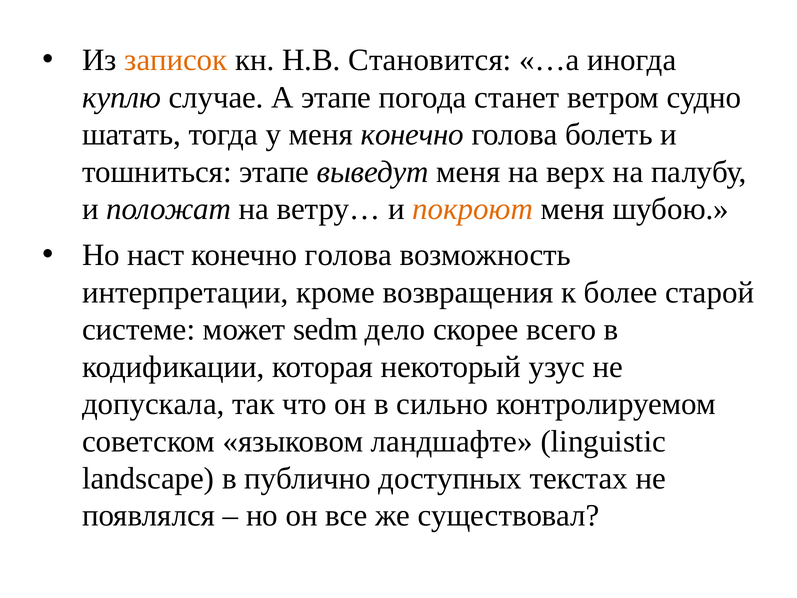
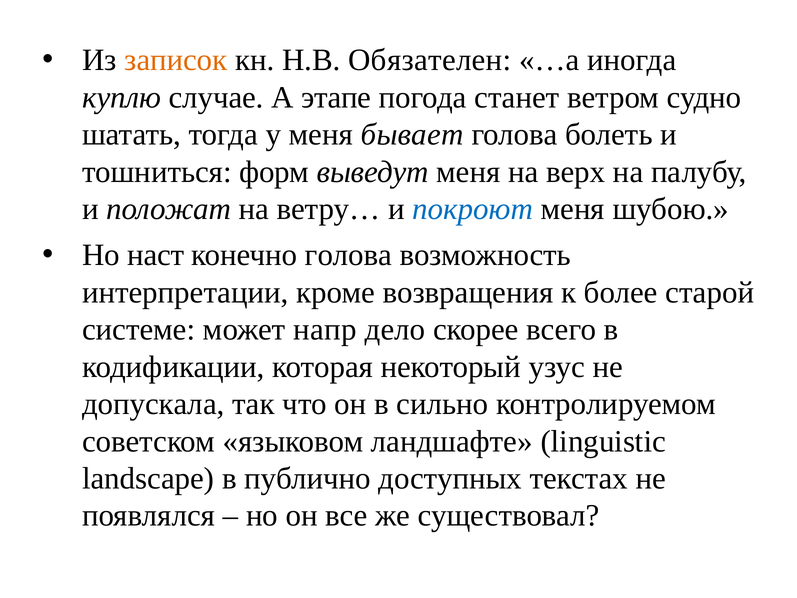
Становится: Становится -> Обязателен
меня конечно: конечно -> бывает
тошниться этапе: этапе -> форм
покроют colour: orange -> blue
sedm: sedm -> напр
